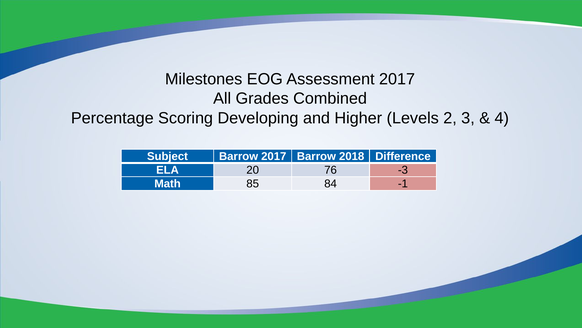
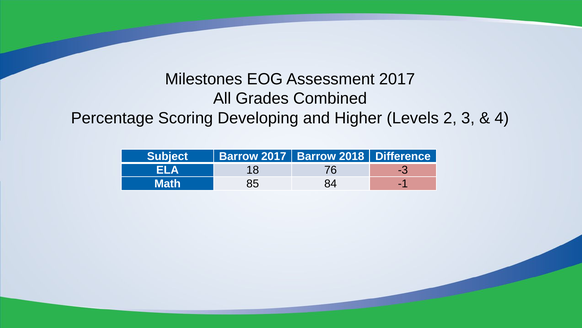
20: 20 -> 18
